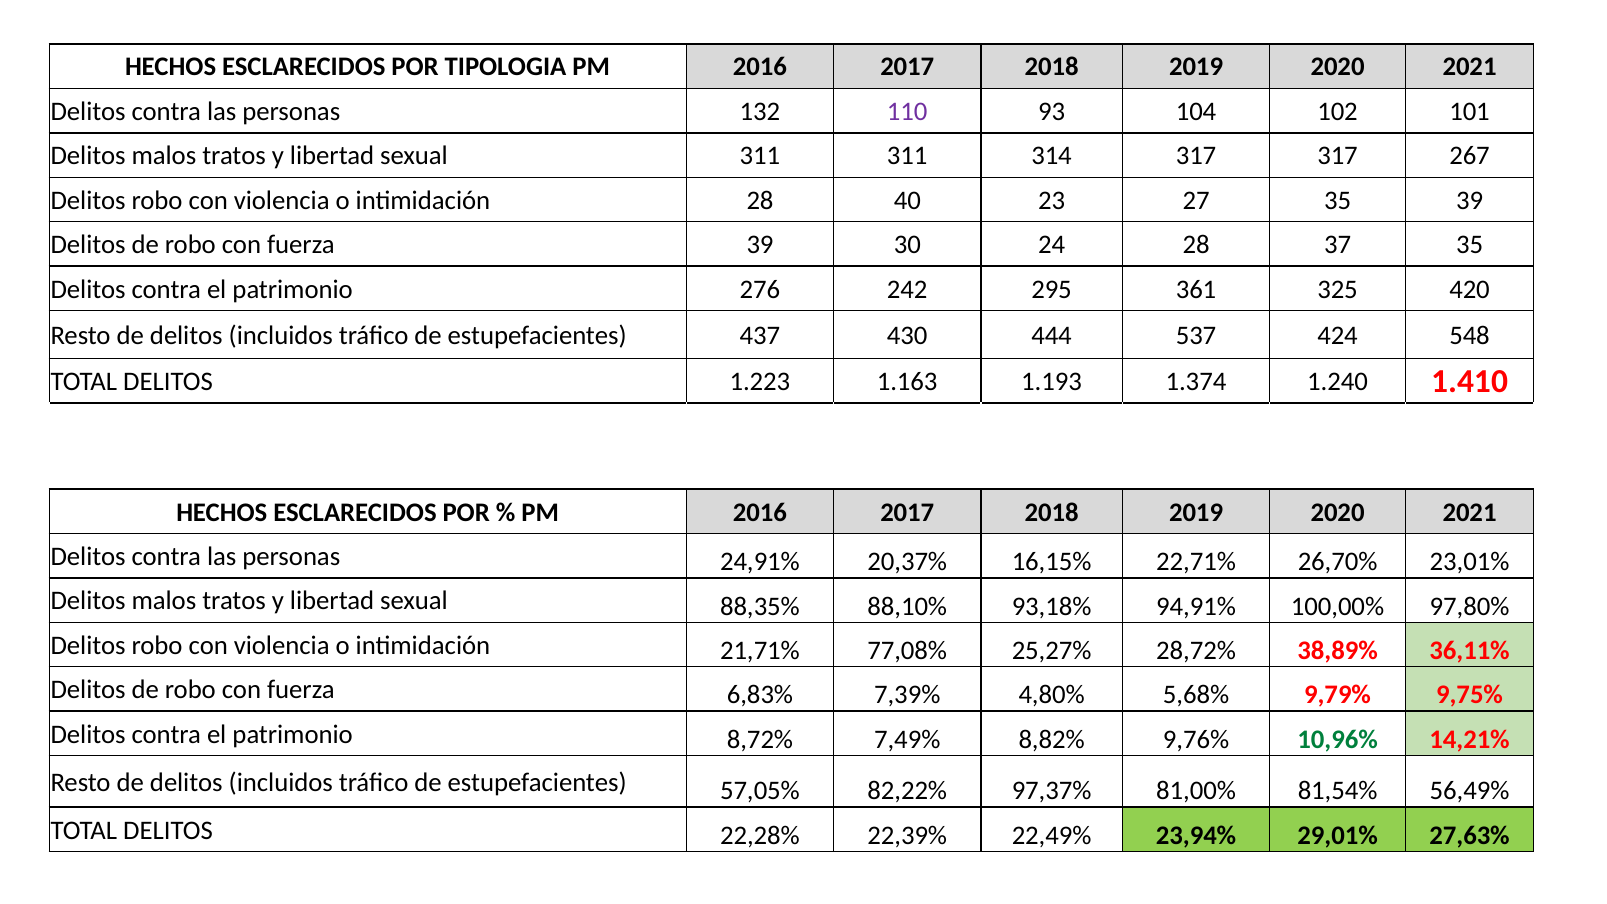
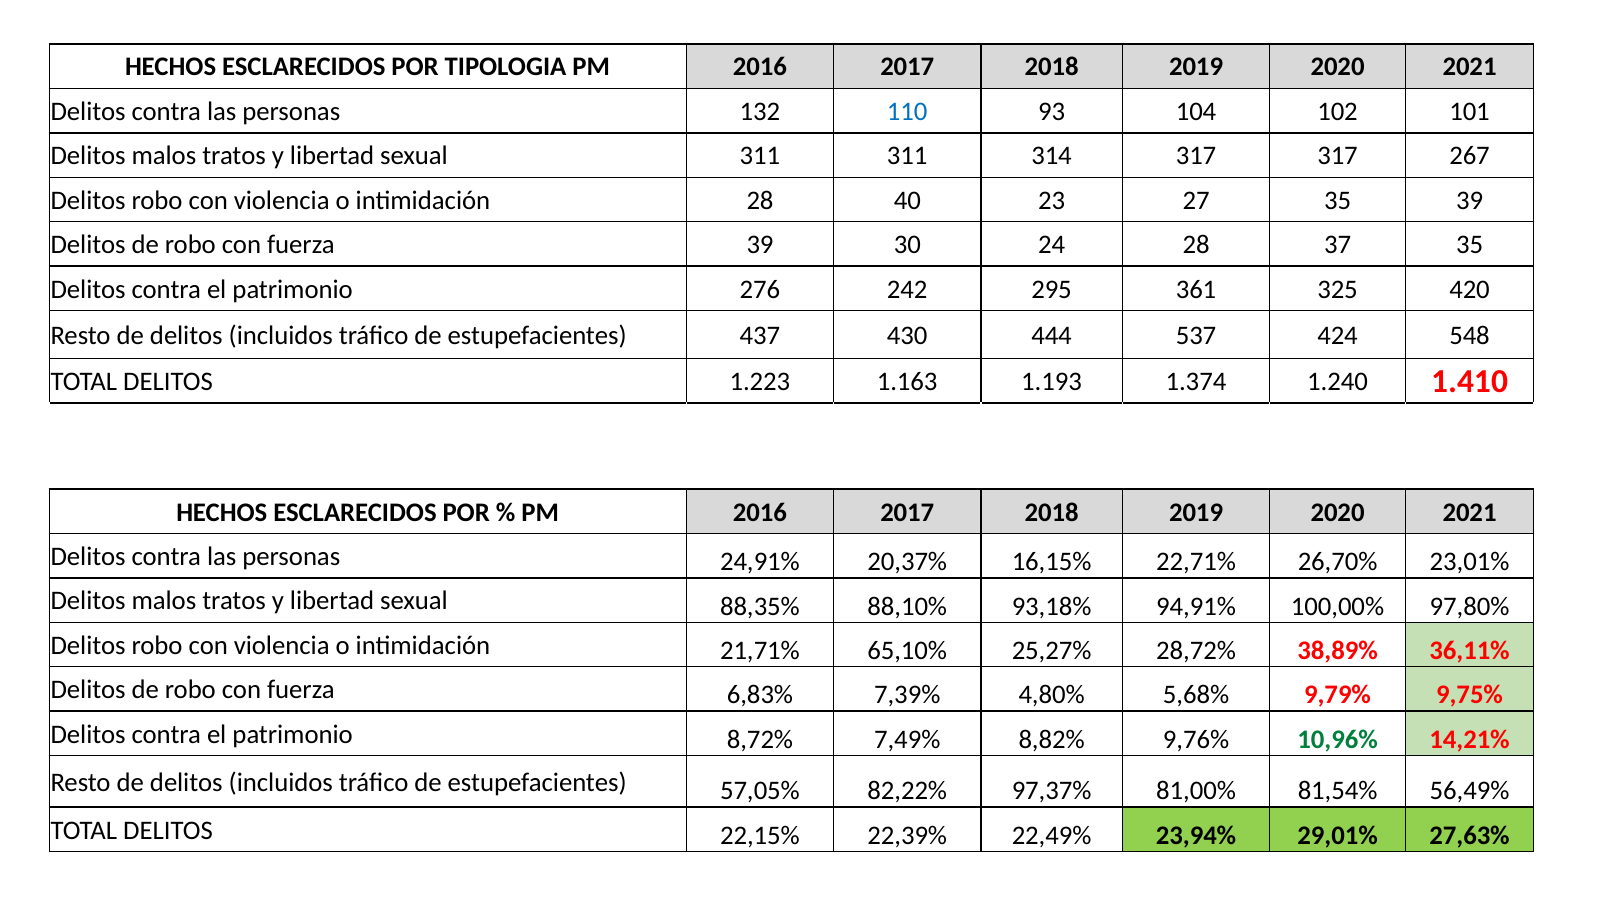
110 colour: purple -> blue
77,08%: 77,08% -> 65,10%
22,28%: 22,28% -> 22,15%
